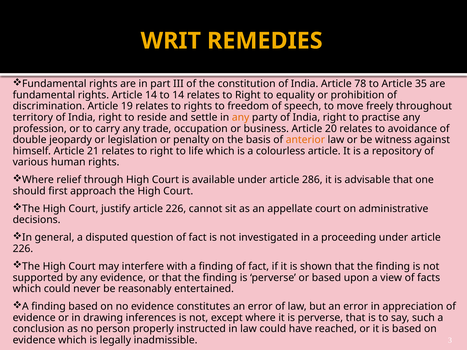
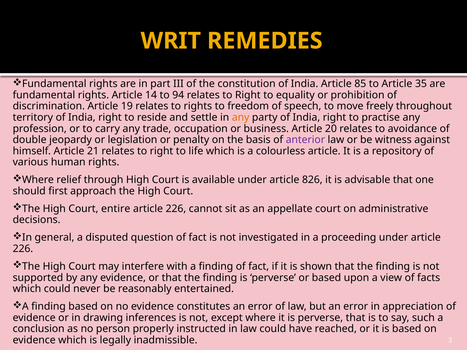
78: 78 -> 85
to 14: 14 -> 94
anterior colour: orange -> purple
286: 286 -> 826
justify: justify -> entire
